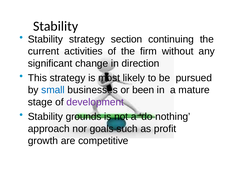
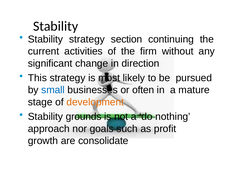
been: been -> often
development colour: purple -> orange
competitive: competitive -> consolidate
